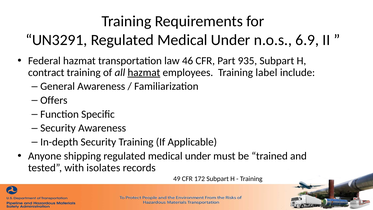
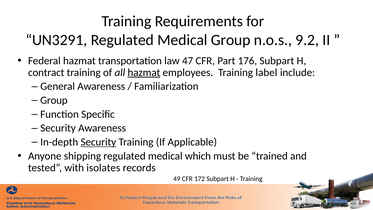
UN3291 Regulated Medical Under: Under -> Group
6.9: 6.9 -> 9.2
46: 46 -> 47
935: 935 -> 176
Offers at (54, 100): Offers -> Group
Security at (98, 142) underline: none -> present
shipping regulated medical under: under -> which
